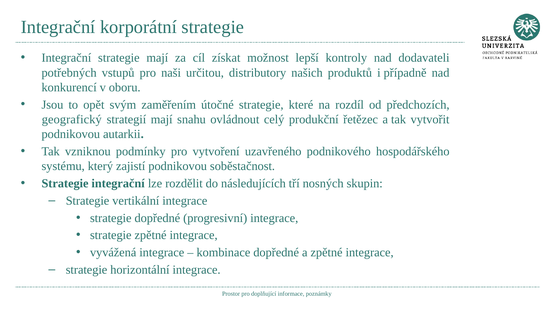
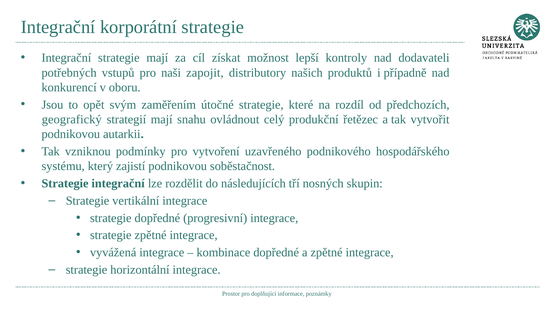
určitou: určitou -> zapojit
